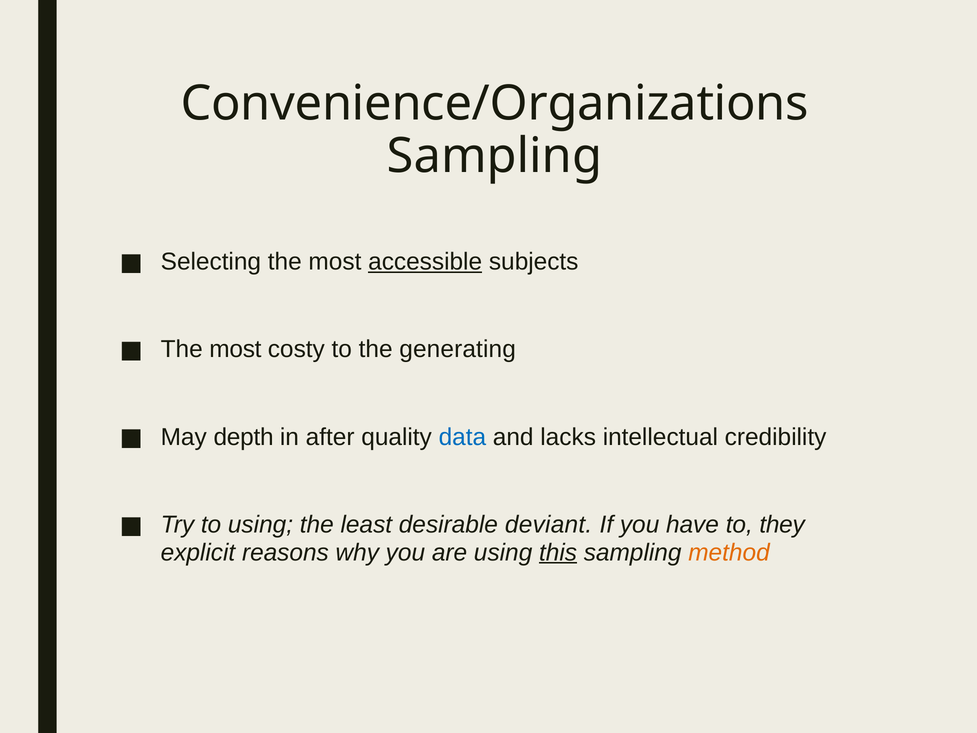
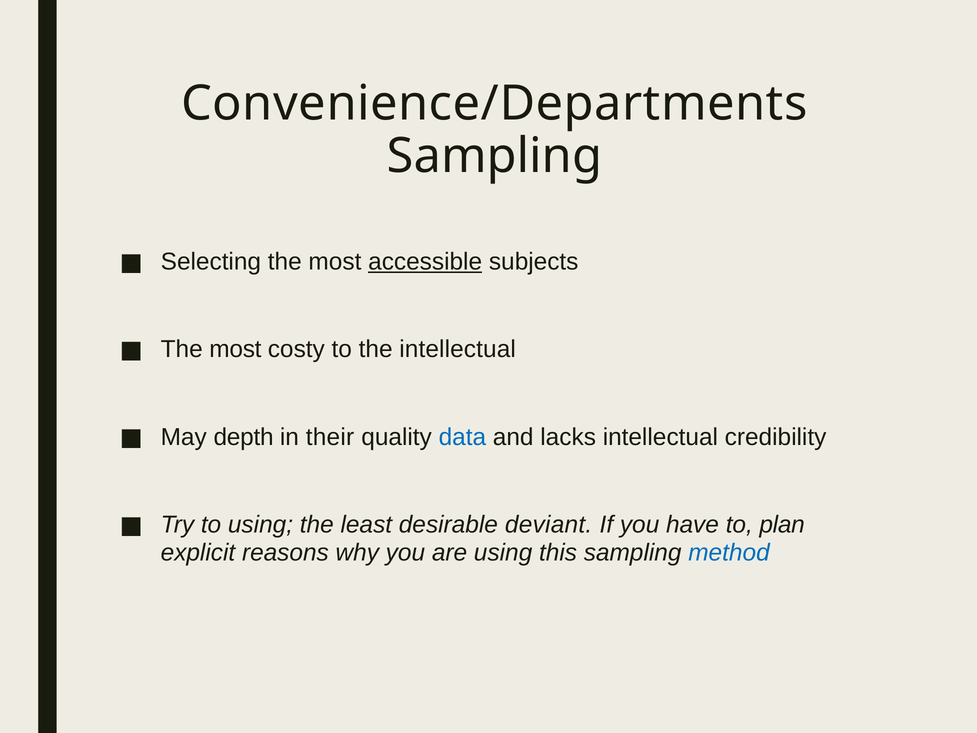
Convenience/Organizations: Convenience/Organizations -> Convenience/Departments
the generating: generating -> intellectual
after: after -> their
they: they -> plan
this underline: present -> none
method colour: orange -> blue
